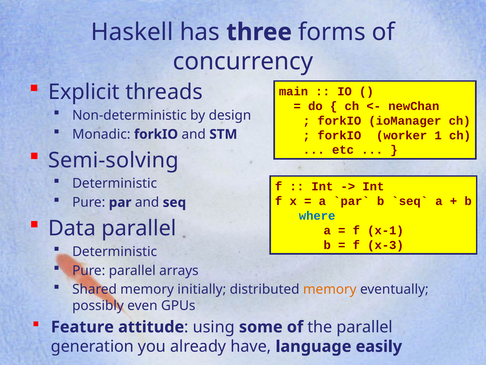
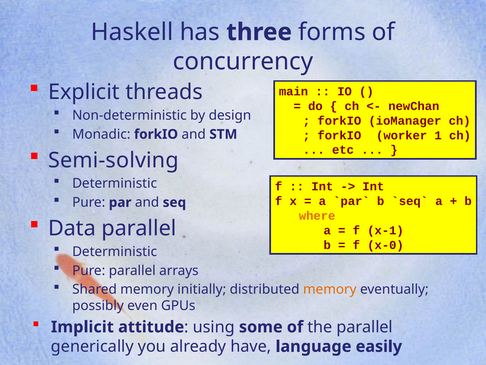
where colour: blue -> orange
x-3: x-3 -> x-0
Feature: Feature -> Implicit
generation: generation -> generically
